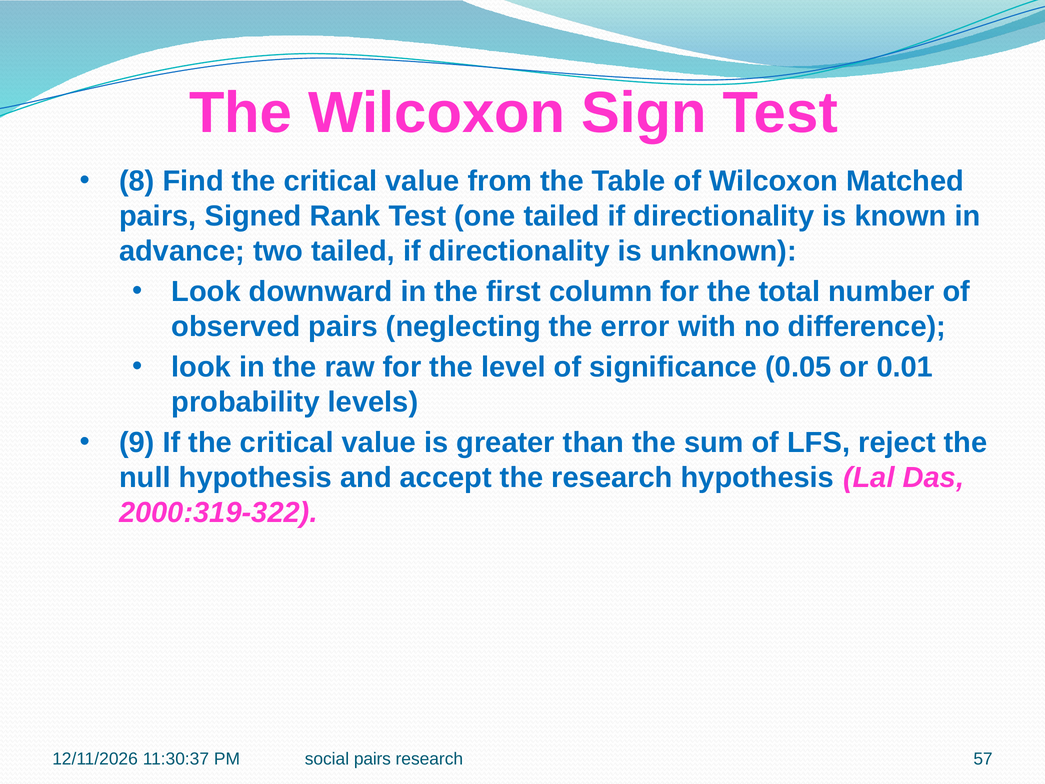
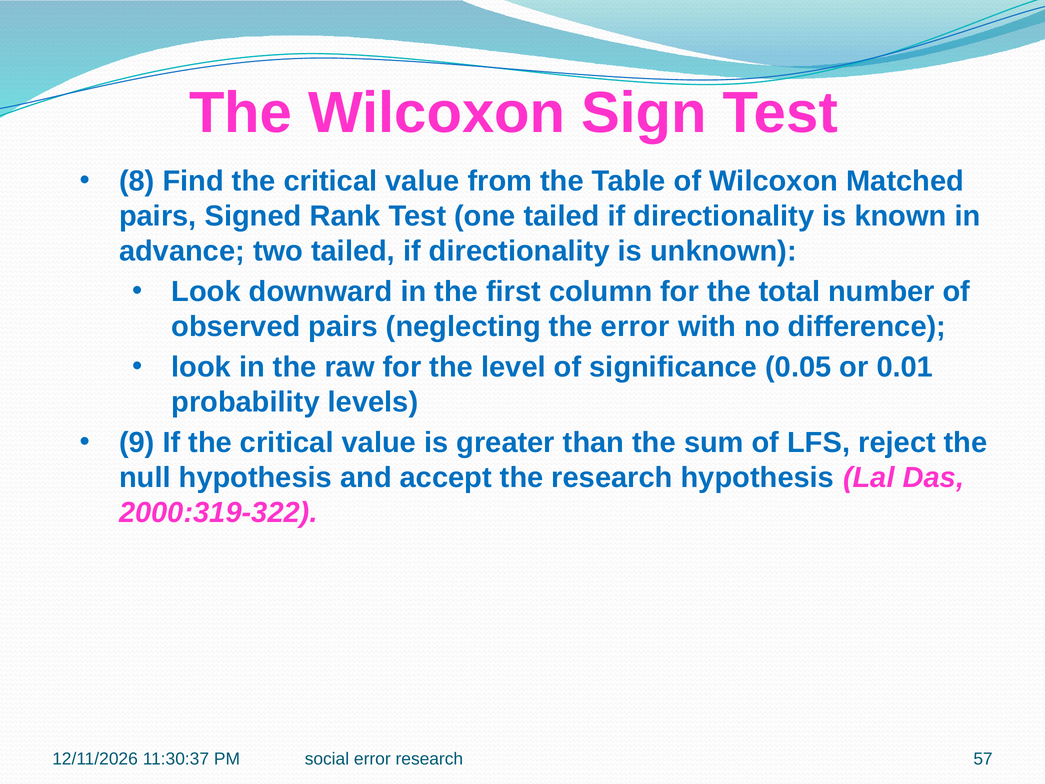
social pairs: pairs -> error
